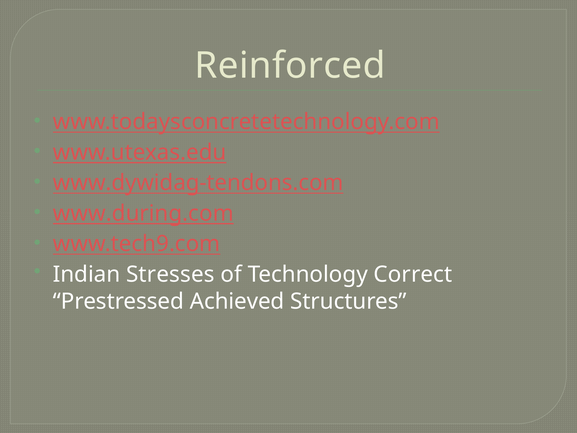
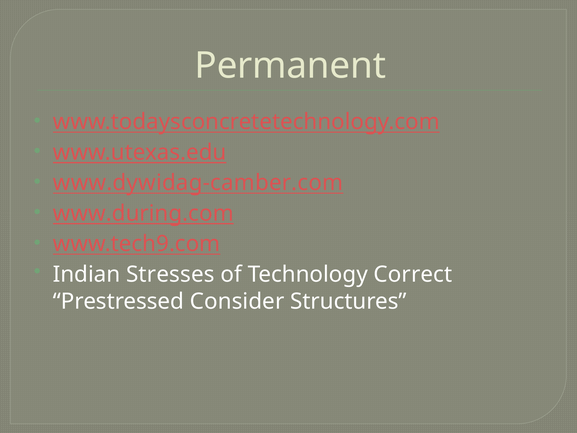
Reinforced: Reinforced -> Permanent
www.dywidag-tendons.com: www.dywidag-tendons.com -> www.dywidag-camber.com
Achieved: Achieved -> Consider
